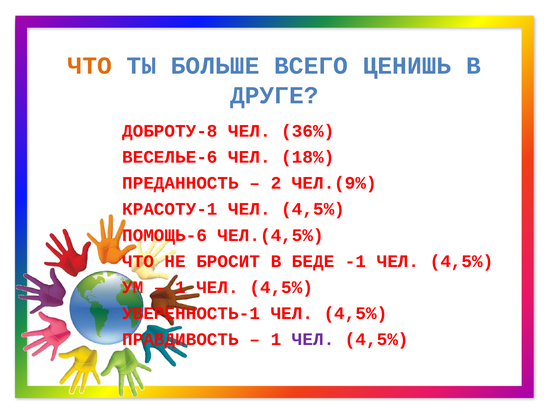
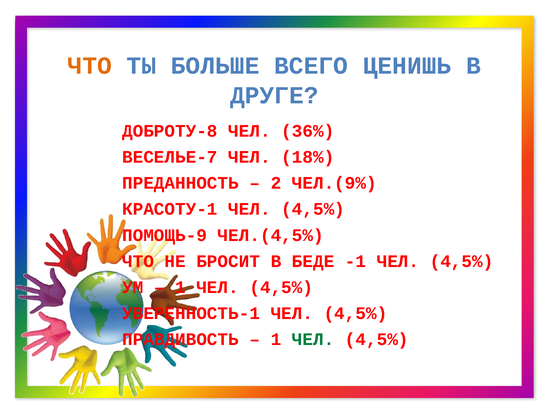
ВЕСЕЛЬЕ-6: ВЕСЕЛЬЕ-6 -> ВЕСЕЛЬЕ-7
ПОМОЩЬ-6: ПОМОЩЬ-6 -> ПОМОЩЬ-9
ЧЕЛ at (313, 340) colour: purple -> green
